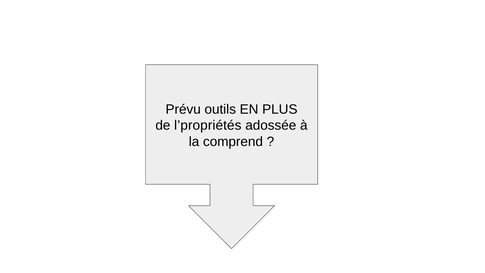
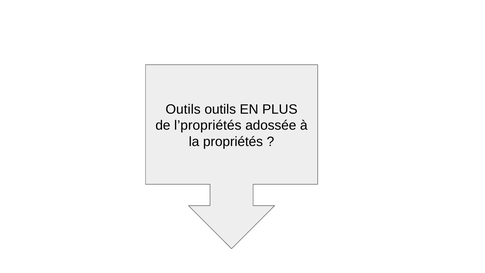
Prévu at (183, 109): Prévu -> Outils
comprend: comprend -> propriétés
